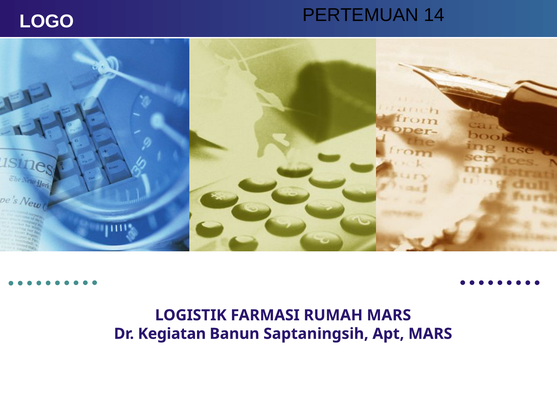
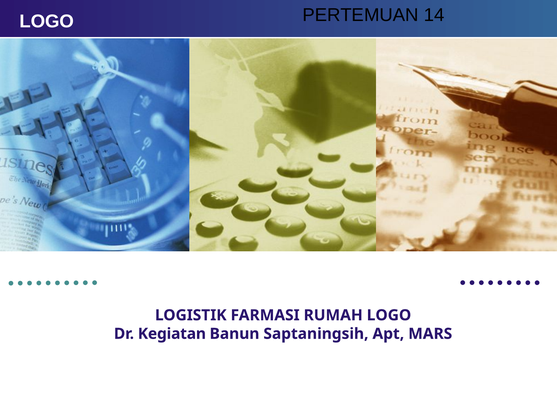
RUMAH MARS: MARS -> LOGO
